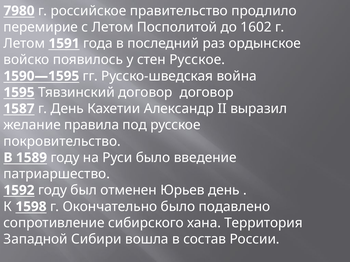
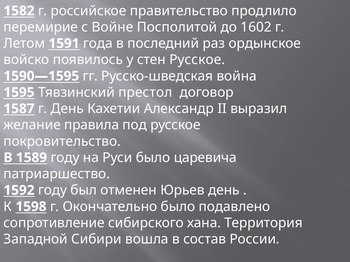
7980: 7980 -> 1582
с Летом: Летом -> Войне
Тявзинский договор: договор -> престол
введение: введение -> царевича
